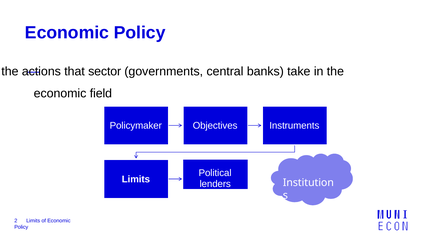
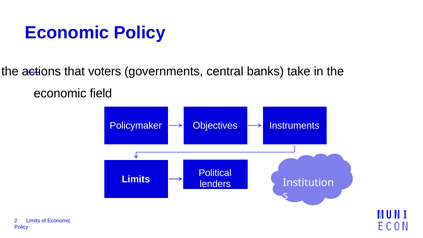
sector: sector -> voters
